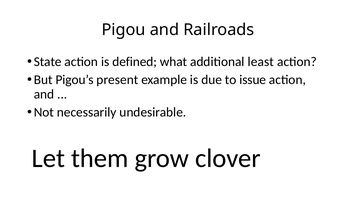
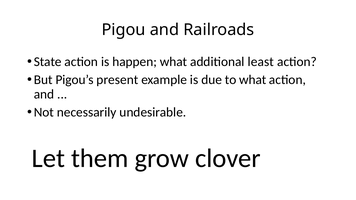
defined: defined -> happen
to issue: issue -> what
